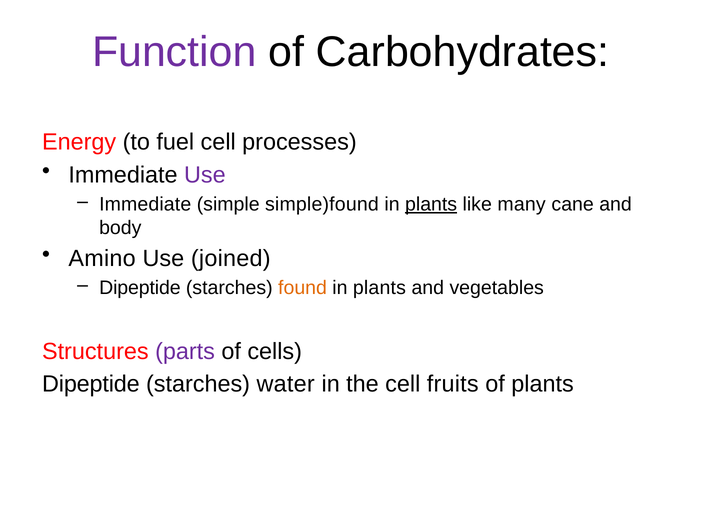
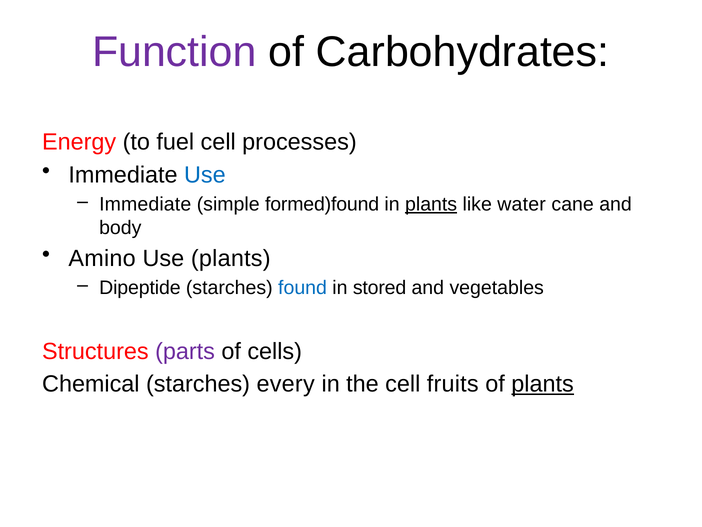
Use at (205, 175) colour: purple -> blue
simple)found: simple)found -> formed)found
many: many -> water
Use joined: joined -> plants
found colour: orange -> blue
plants at (379, 288): plants -> stored
Dipeptide at (91, 384): Dipeptide -> Chemical
water: water -> every
plants at (543, 384) underline: none -> present
